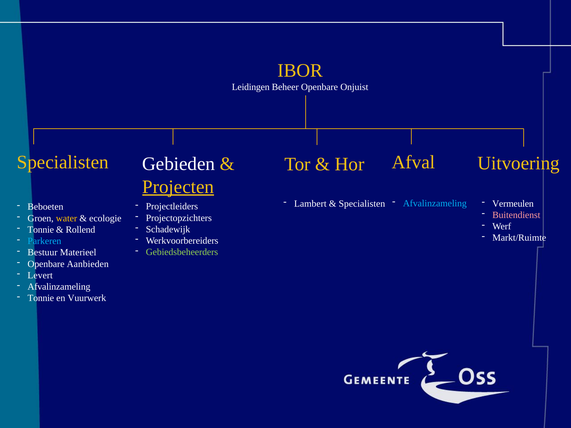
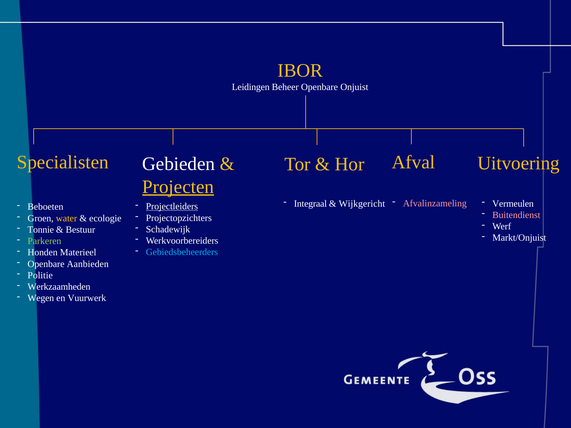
Afvalinzameling at (435, 203) colour: light blue -> pink
Lambert: Lambert -> Integraal
Specialisten at (362, 204): Specialisten -> Wijkgericht
Projectleiders underline: none -> present
Rollend: Rollend -> Bestuur
Markt/Ruimte: Markt/Ruimte -> Markt/Onjuist
Parkeren colour: light blue -> light green
Gebiedsbeheerders colour: light green -> light blue
Bestuur: Bestuur -> Honden
Levert: Levert -> Politie
Afvalinzameling at (59, 287): Afvalinzameling -> Werkzaamheden
Tonnie at (41, 298): Tonnie -> Wegen
